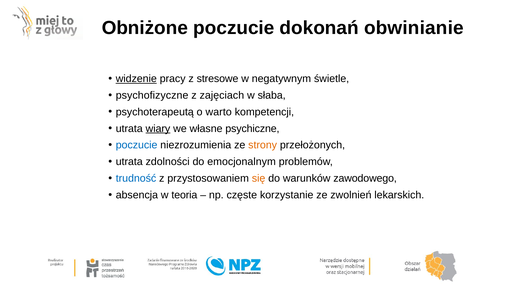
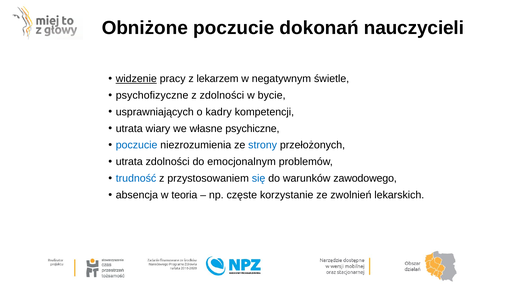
obwinianie: obwinianie -> nauczycieli
stresowe: stresowe -> lekarzem
z zajęciach: zajęciach -> zdolności
słaba: słaba -> bycie
psychoterapeutą: psychoterapeutą -> usprawniających
warto: warto -> kadry
wiary underline: present -> none
strony colour: orange -> blue
się colour: orange -> blue
